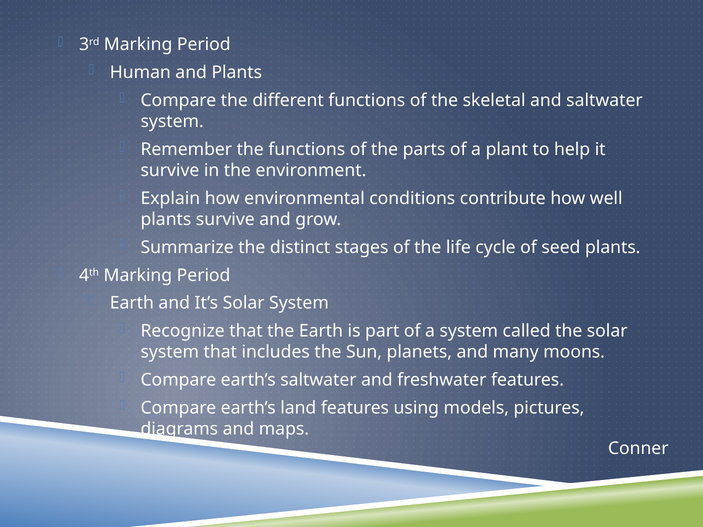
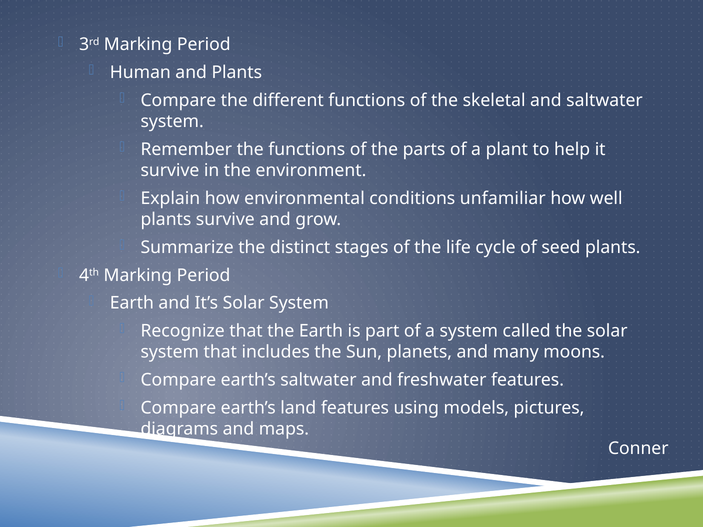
contribute: contribute -> unfamiliar
